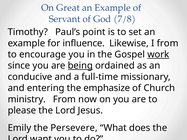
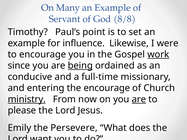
Great: Great -> Many
7/8: 7/8 -> 8/8
I from: from -> were
the emphasize: emphasize -> encourage
ministry underline: none -> present
are at (139, 99) underline: none -> present
